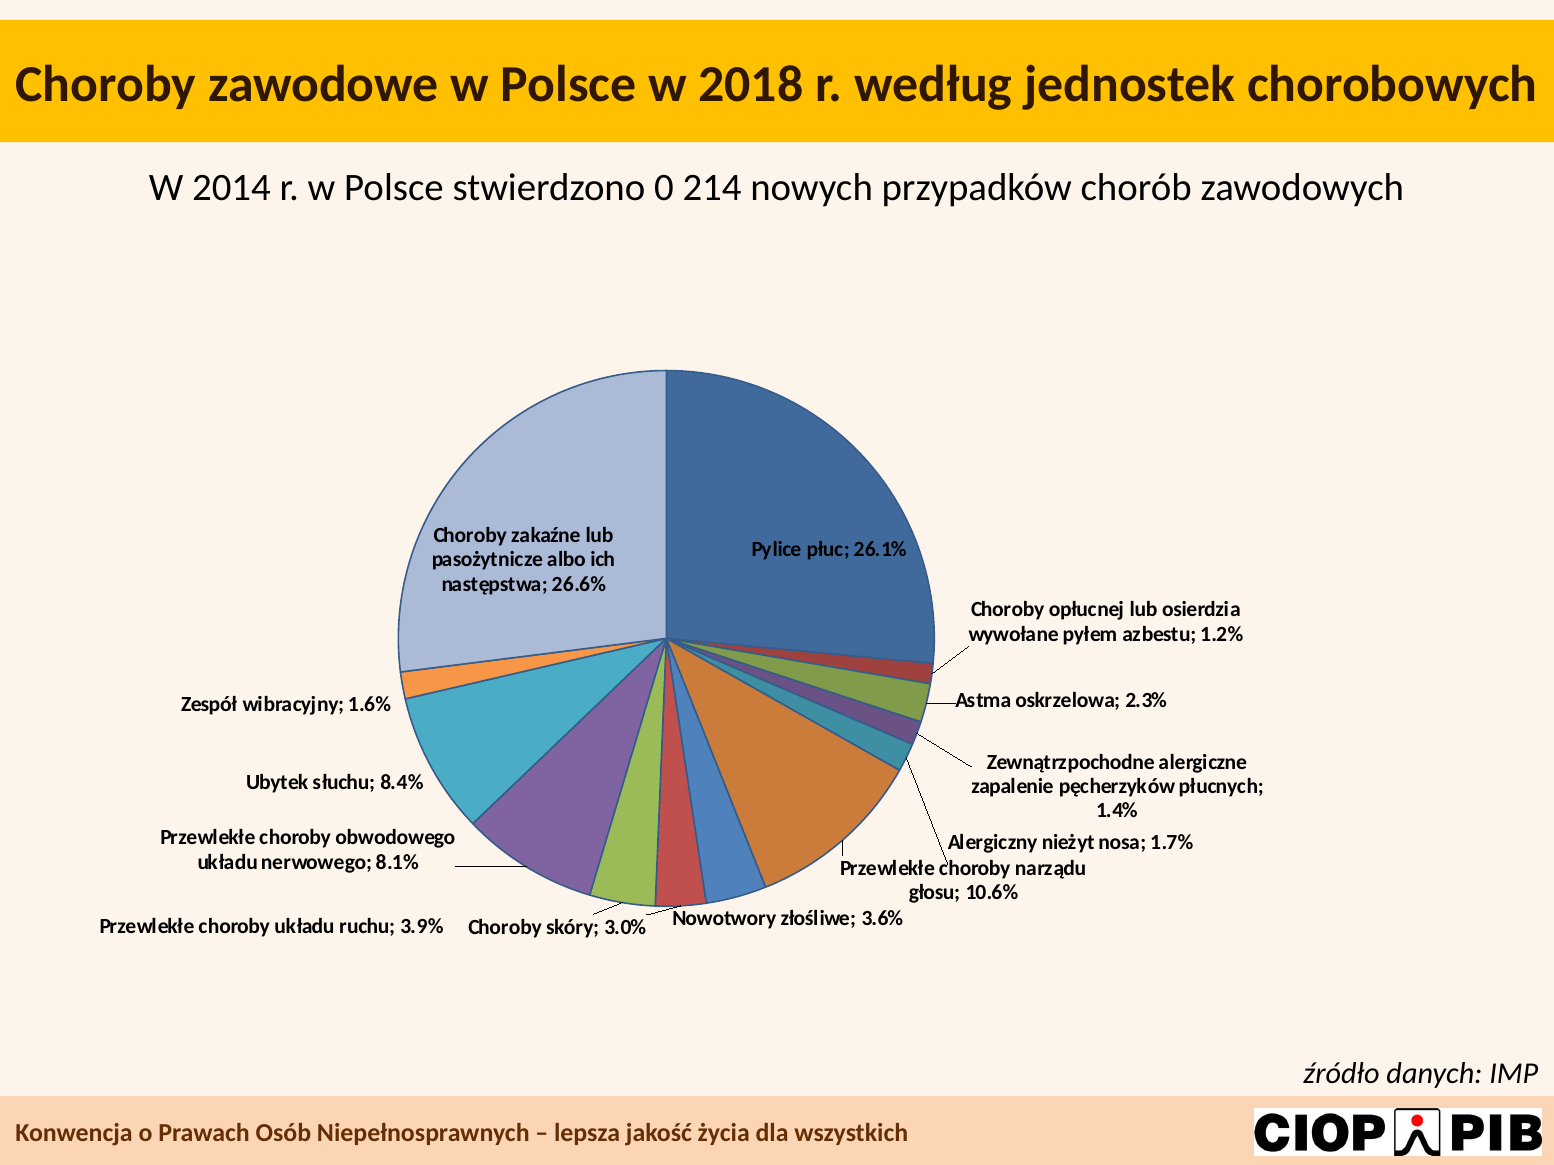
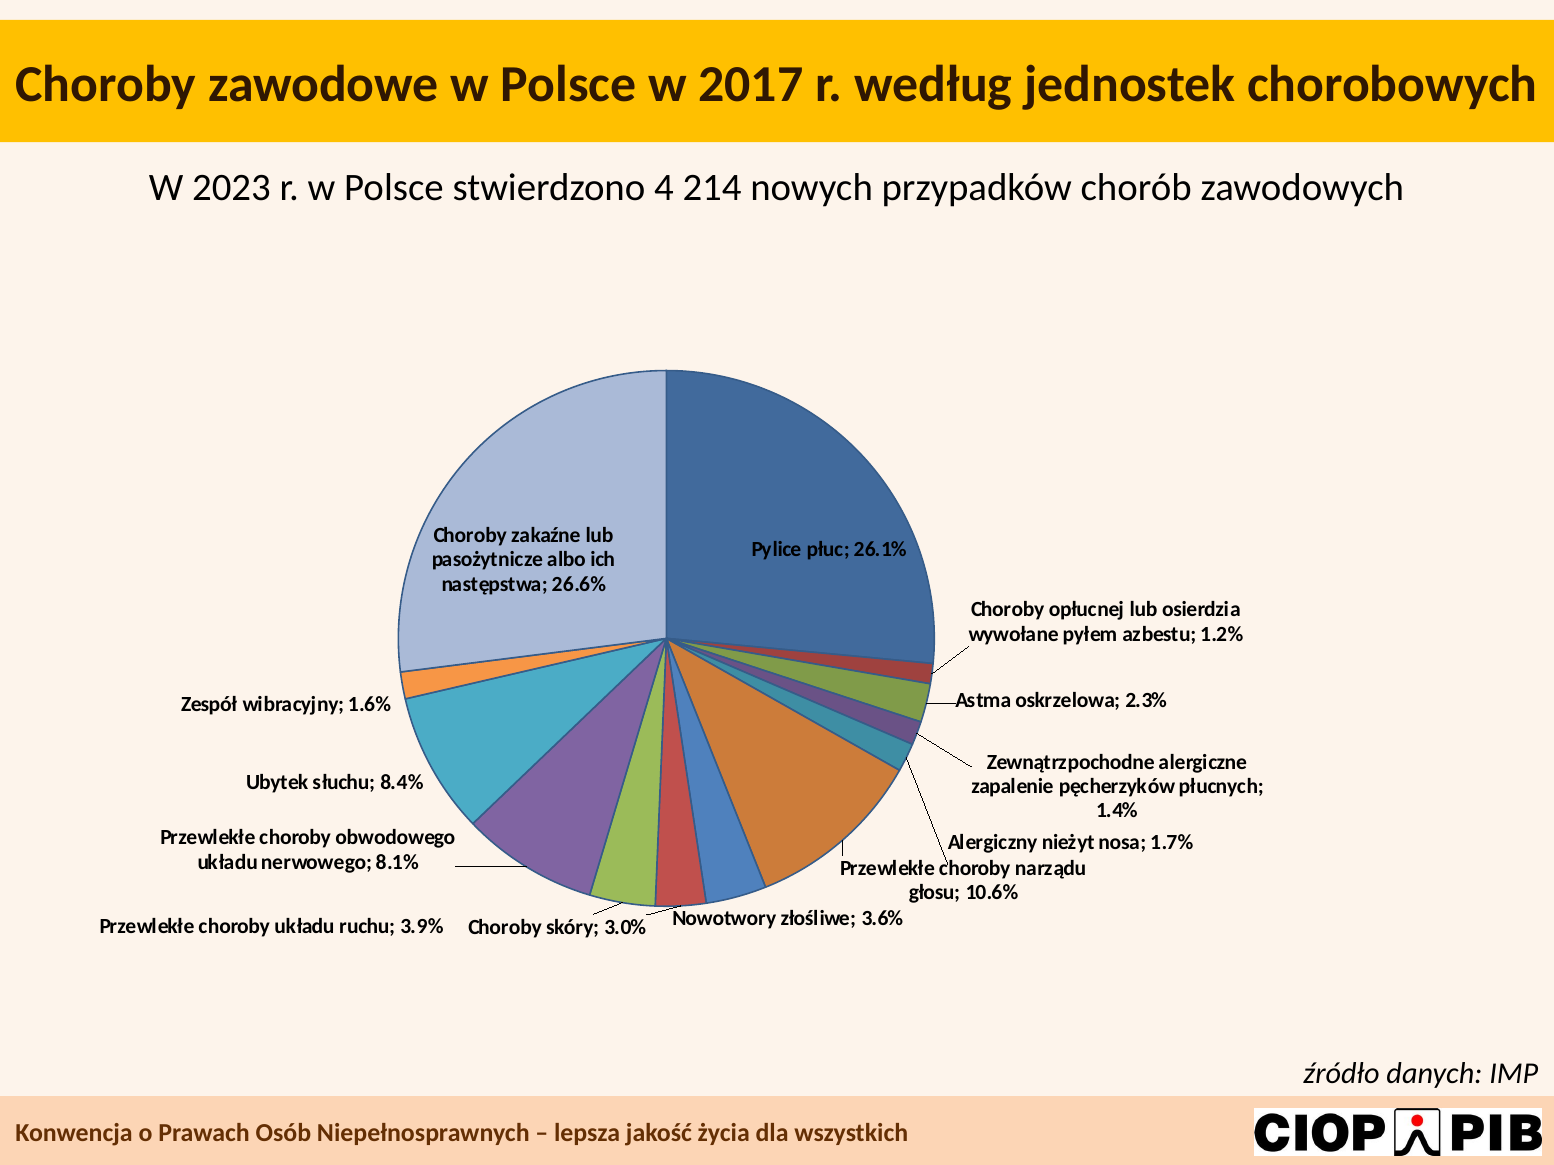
2018: 2018 -> 2017
2014: 2014 -> 2023
0: 0 -> 4
